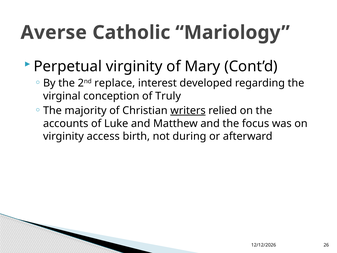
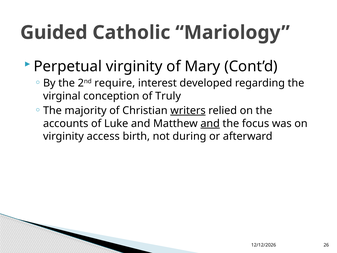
Averse: Averse -> Guided
replace: replace -> require
and at (210, 123) underline: none -> present
